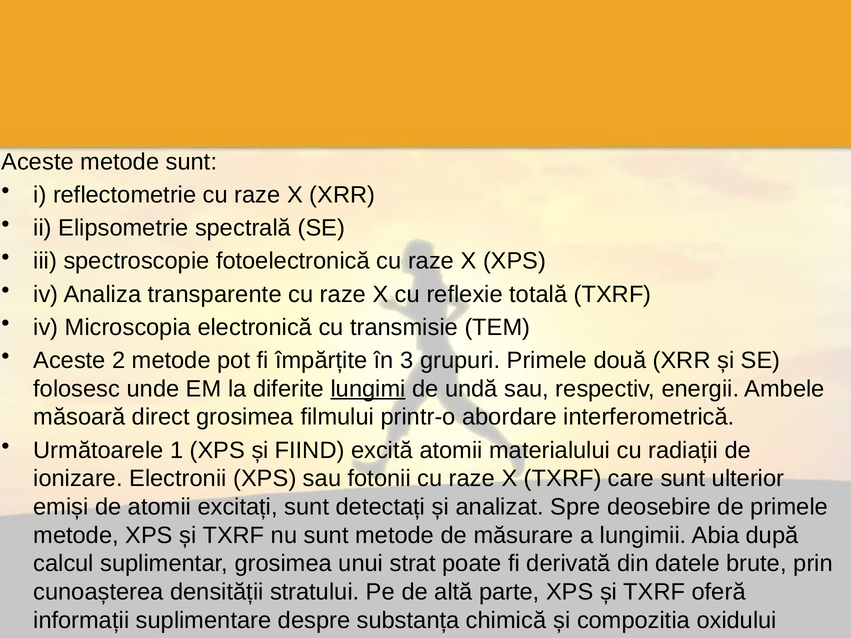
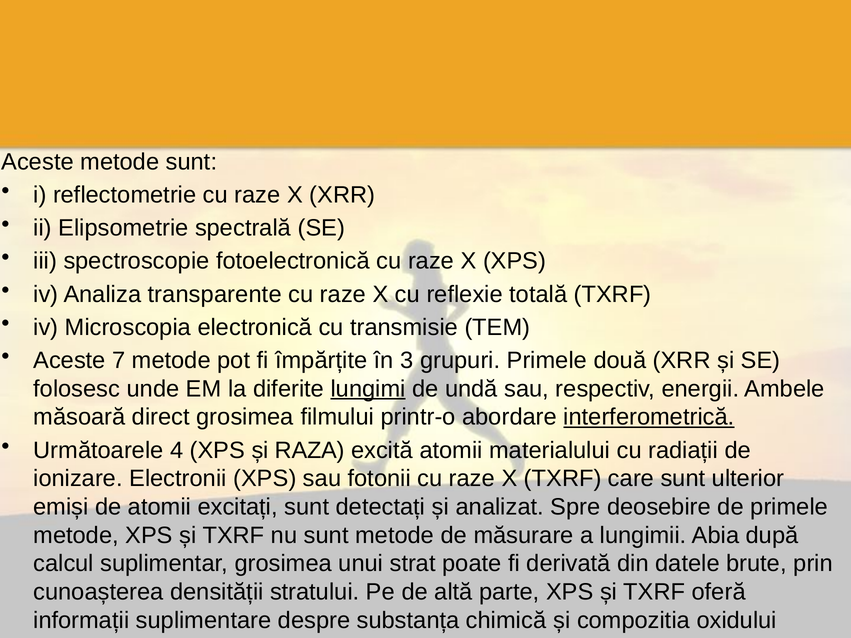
2: 2 -> 7
interferometrică underline: none -> present
1: 1 -> 4
FIIND: FIIND -> RAZA
